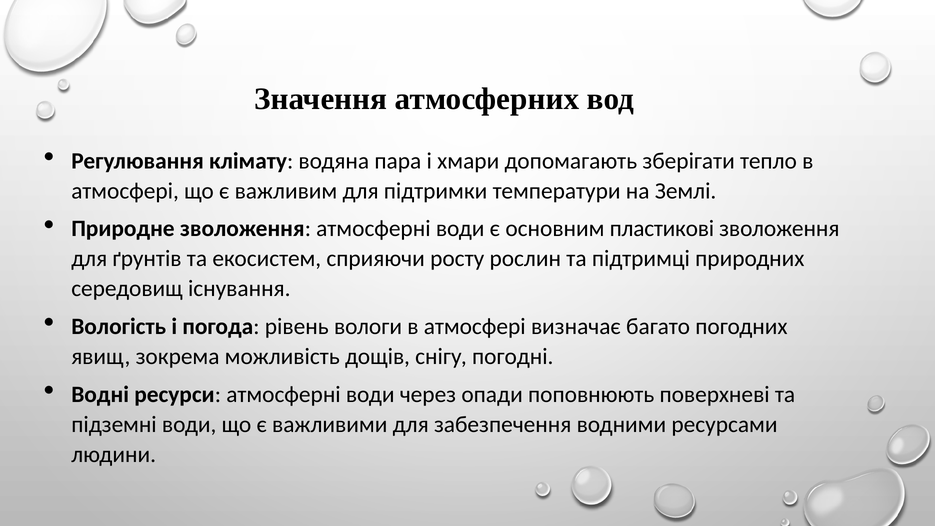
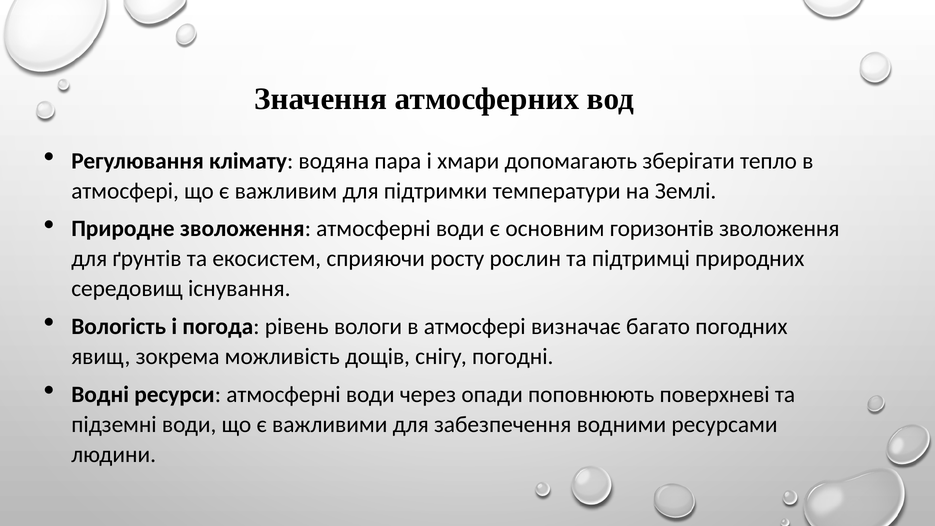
пластикові: пластикові -> горизонтів
